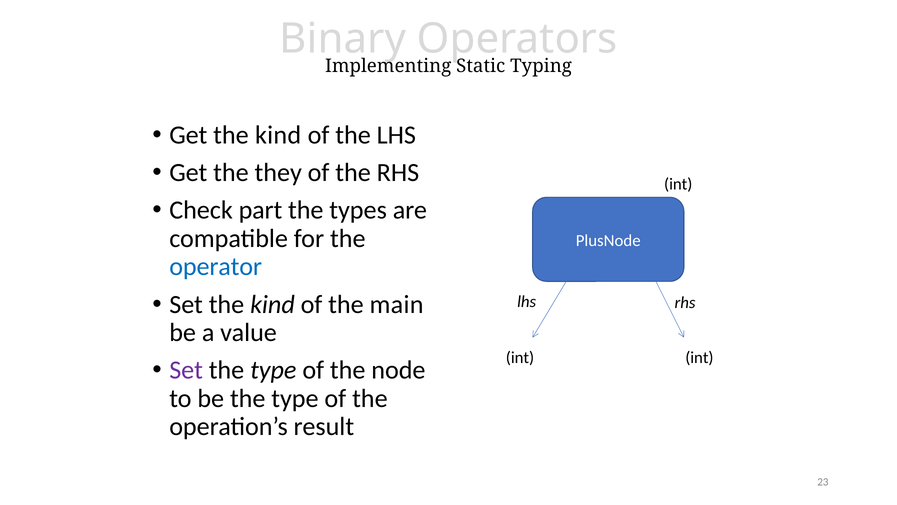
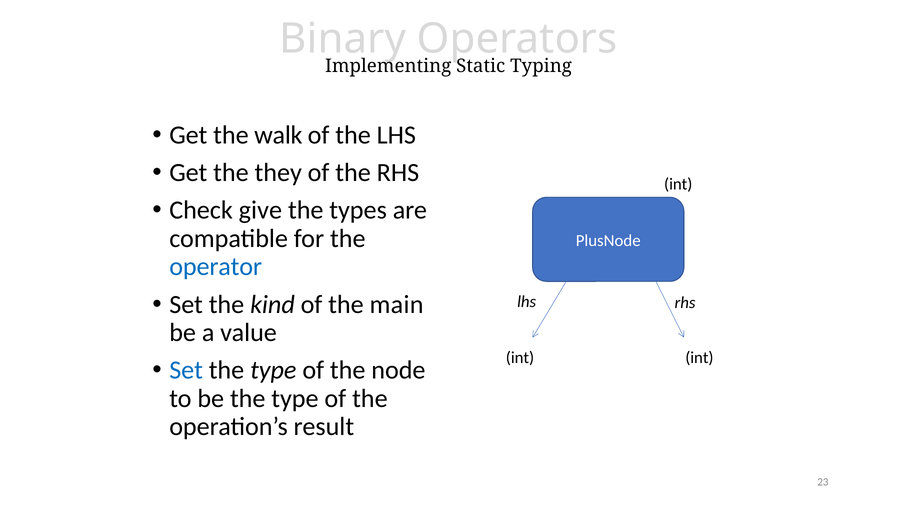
Get the kind: kind -> walk
part: part -> give
Set at (186, 370) colour: purple -> blue
